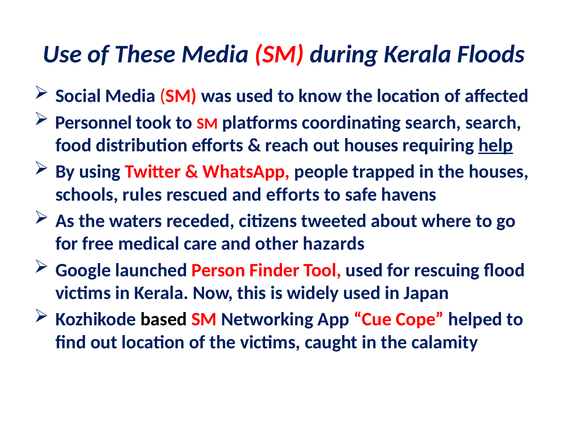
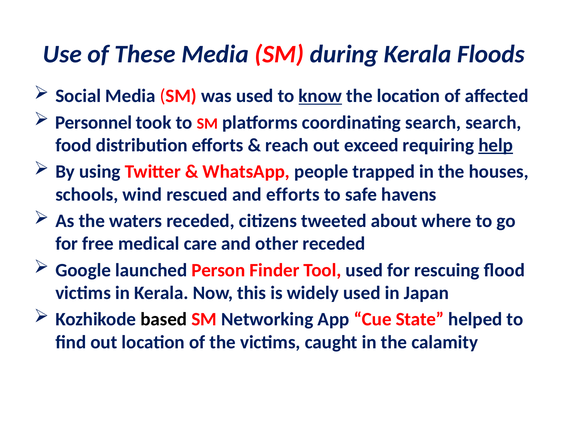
know underline: none -> present
out houses: houses -> exceed
rules: rules -> wind
other hazards: hazards -> receded
Cope: Cope -> State
